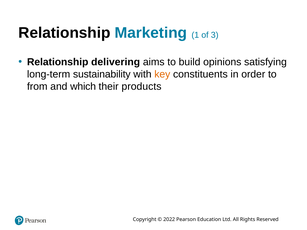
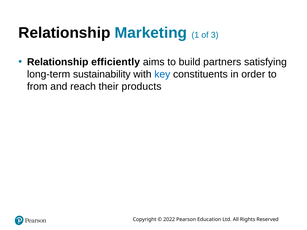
delivering: delivering -> efficiently
opinions: opinions -> partners
key colour: orange -> blue
which: which -> reach
